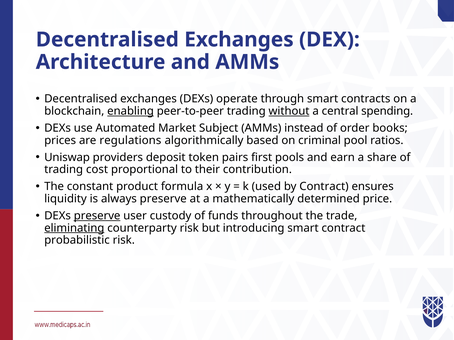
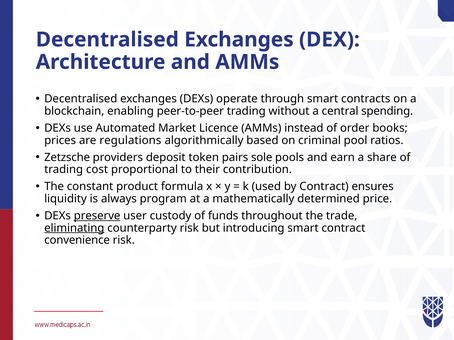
enabling underline: present -> none
without underline: present -> none
Subject: Subject -> Licence
Uniswap: Uniswap -> Zetzsche
first: first -> sole
always preserve: preserve -> program
probabilistic: probabilistic -> convenience
